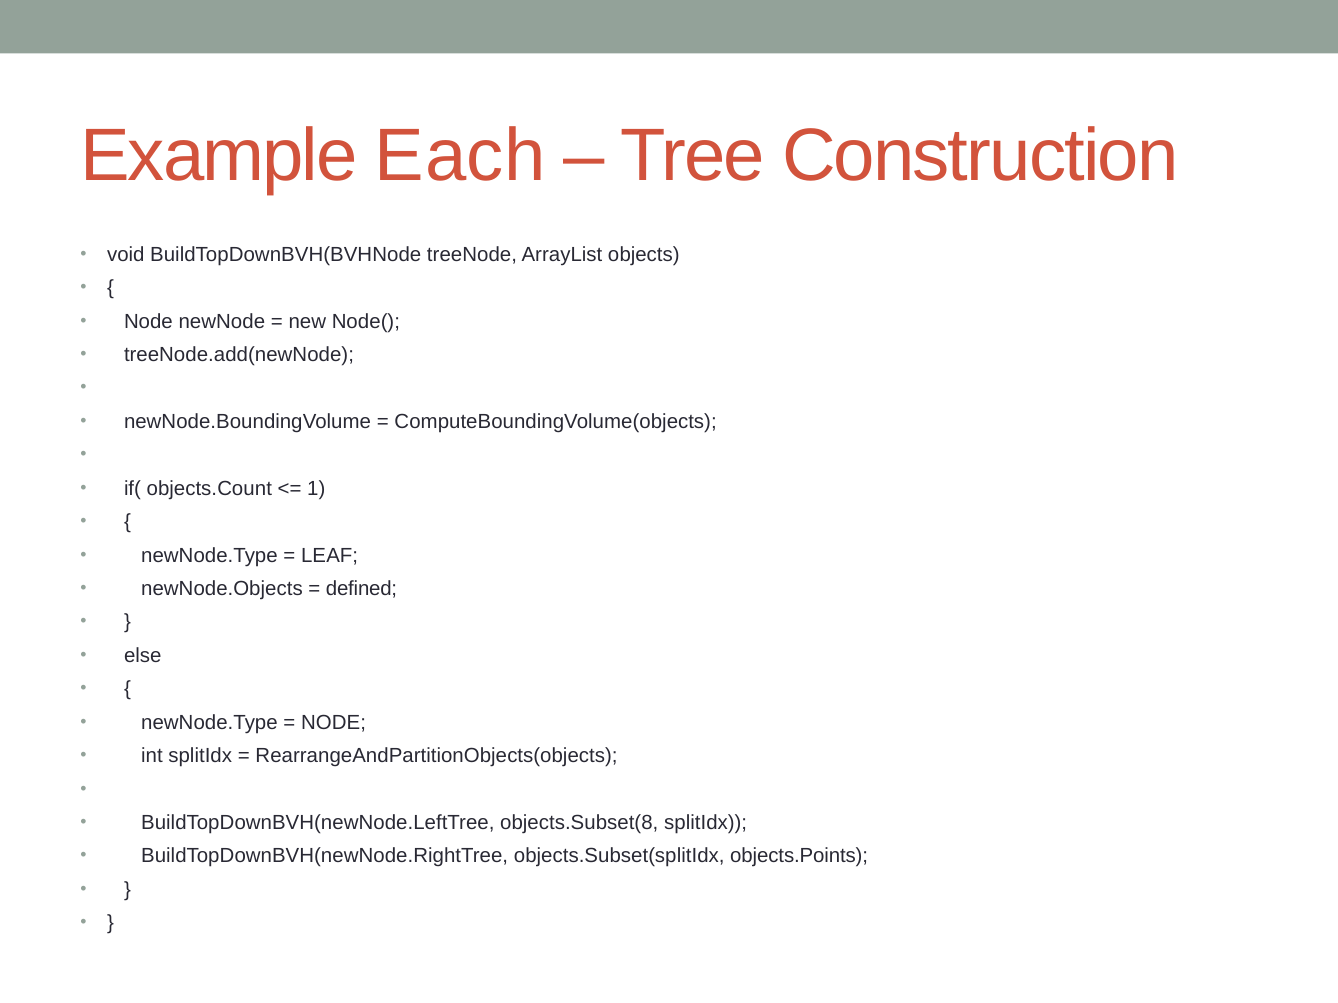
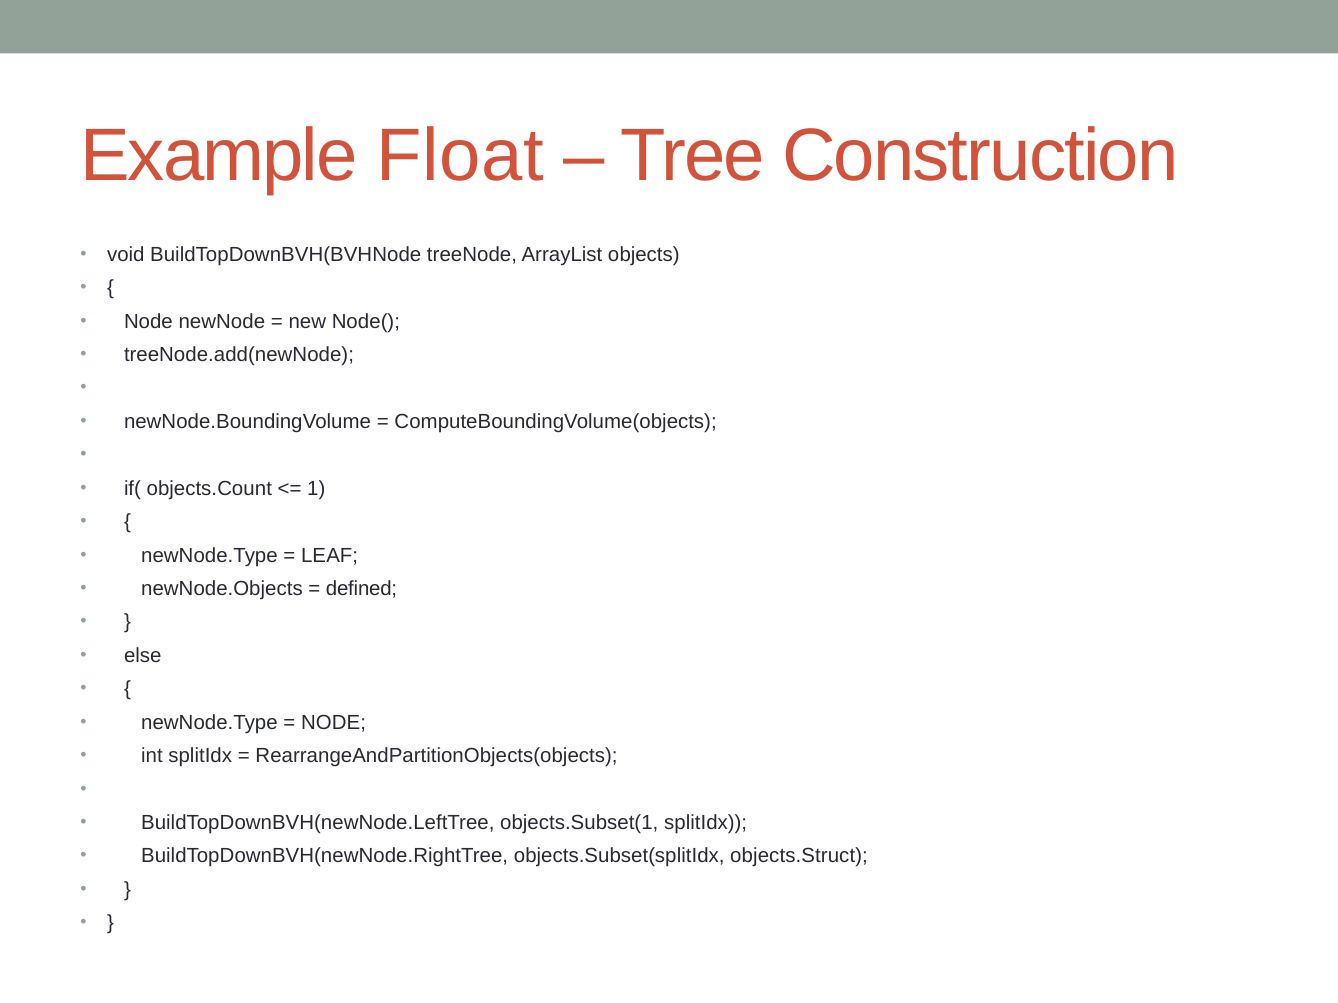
Each: Each -> Float
objects.Subset(8: objects.Subset(8 -> objects.Subset(1
objects.Points: objects.Points -> objects.Struct
